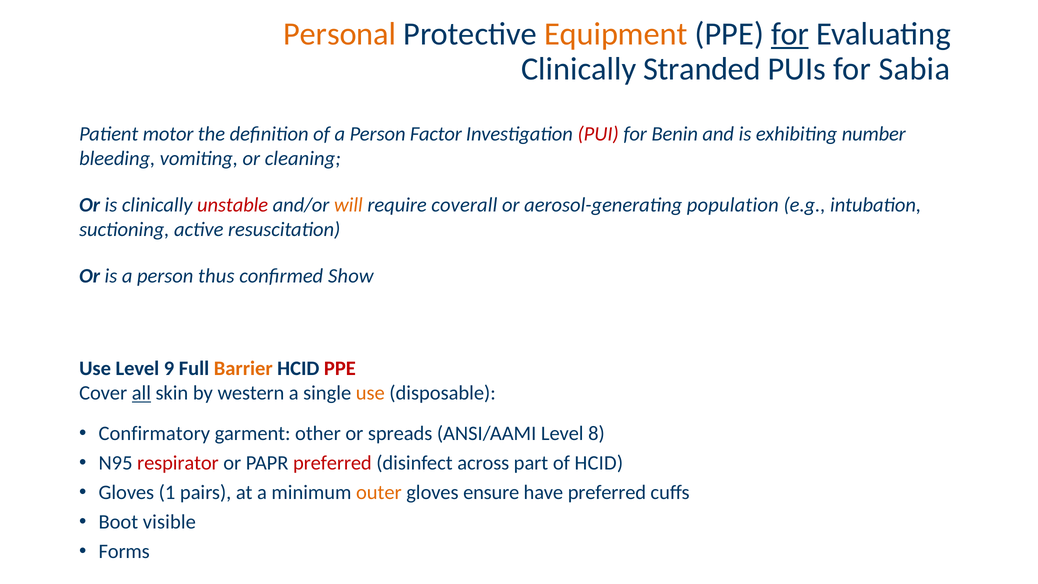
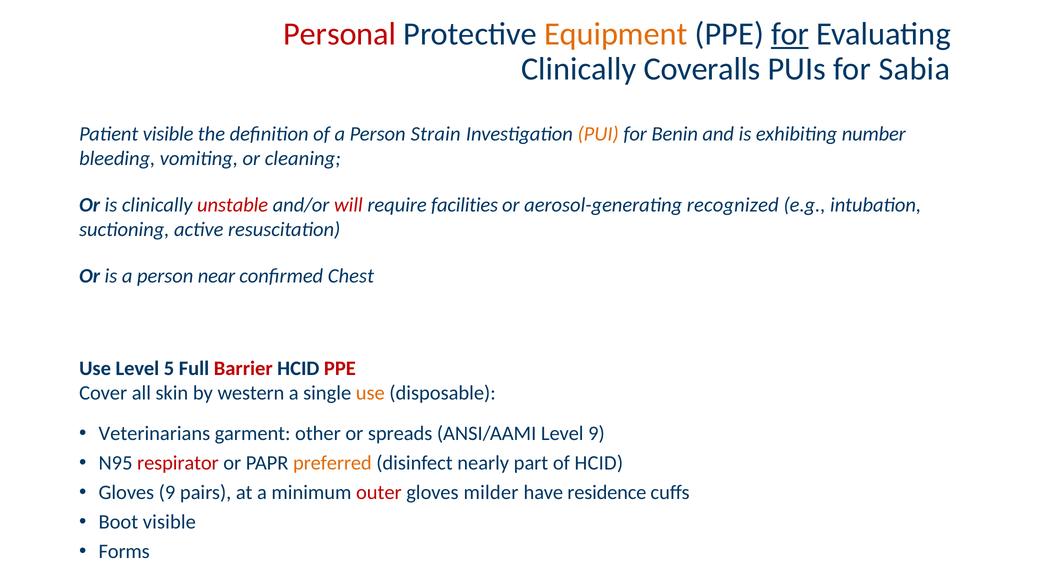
Personal colour: orange -> red
Stranded: Stranded -> Coveralls
Patient motor: motor -> visible
Factor: Factor -> Strain
PUI colour: red -> orange
will colour: orange -> red
coverall: coverall -> facilities
population: population -> recognized
thus: thus -> near
Show: Show -> Chest
9: 9 -> 5
Barrier colour: orange -> red
all underline: present -> none
Confirmatory: Confirmatory -> Veterinarians
Level 8: 8 -> 9
preferred at (332, 463) colour: red -> orange
across: across -> nearly
Gloves 1: 1 -> 9
outer colour: orange -> red
ensure: ensure -> milder
have preferred: preferred -> residence
